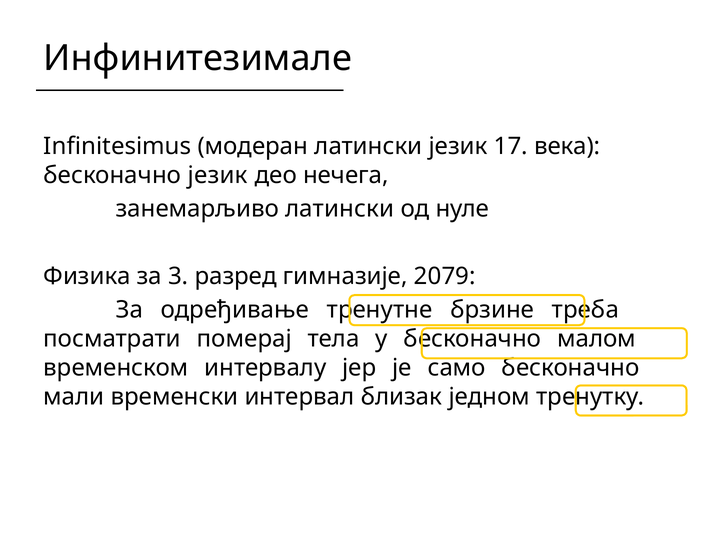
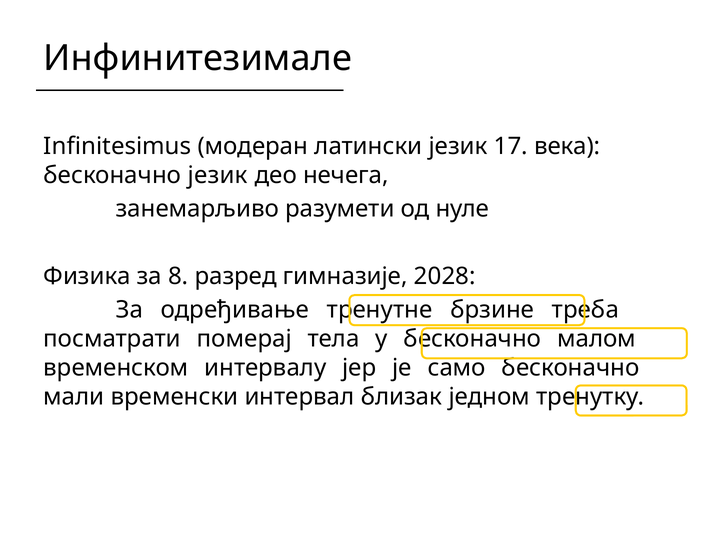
занемарљиво латински: латински -> разумети
3: 3 -> 8
2079: 2079 -> 2028
